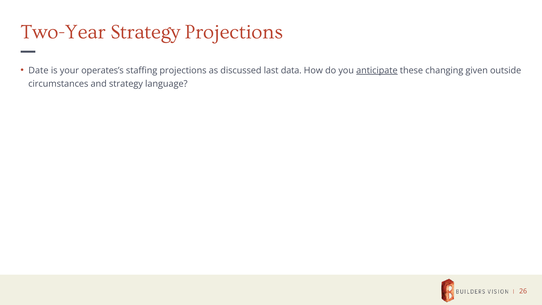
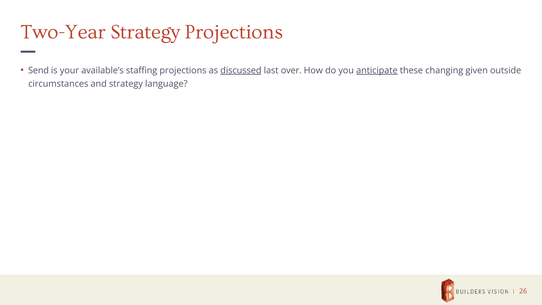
Date: Date -> Send
operates’s: operates’s -> available’s
discussed underline: none -> present
data: data -> over
